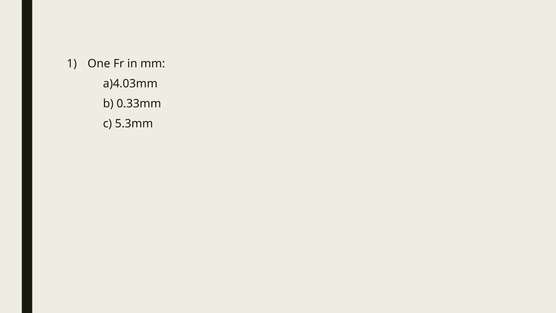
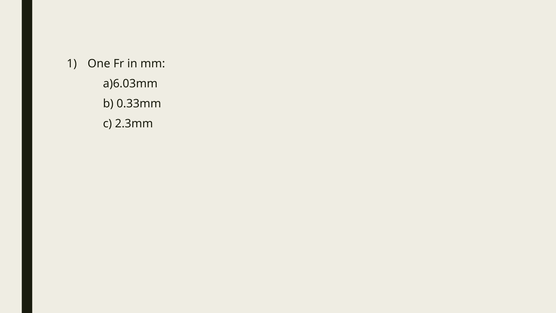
a)4.03mm: a)4.03mm -> a)6.03mm
5.3mm: 5.3mm -> 2.3mm
